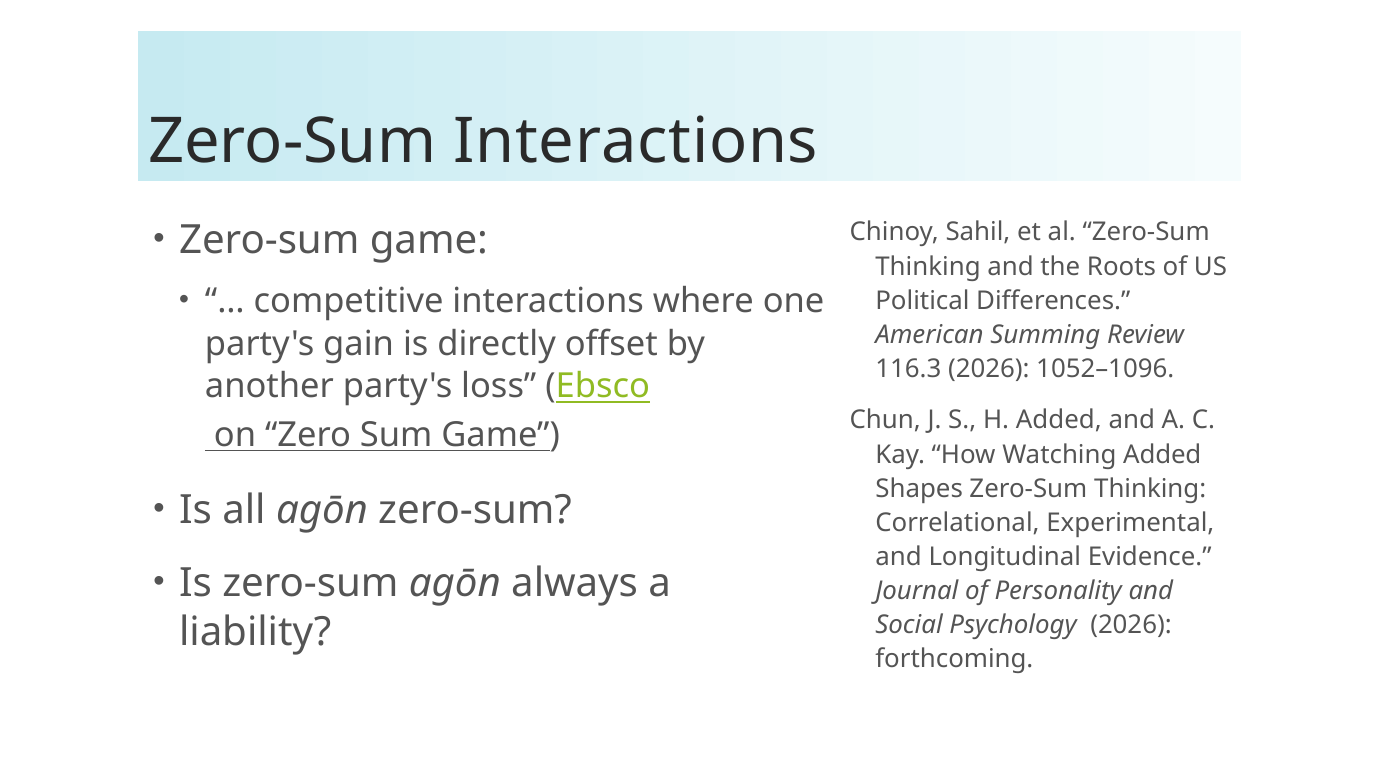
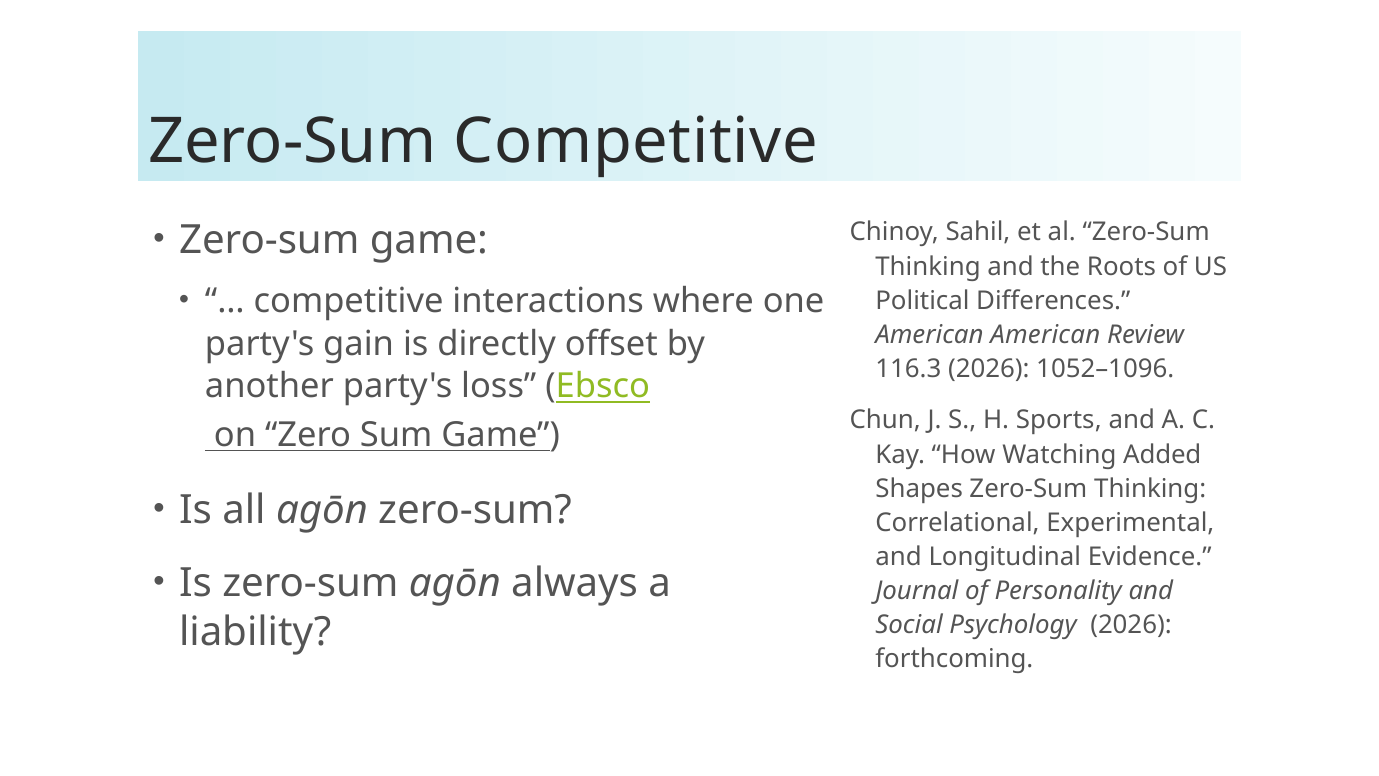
Zero-Sum Interactions: Interactions -> Competitive
American Summing: Summing -> American
H Added: Added -> Sports
